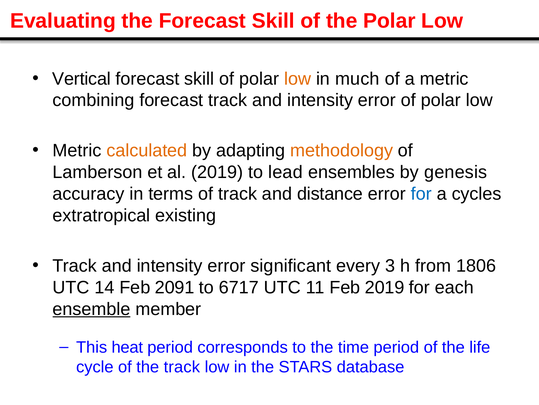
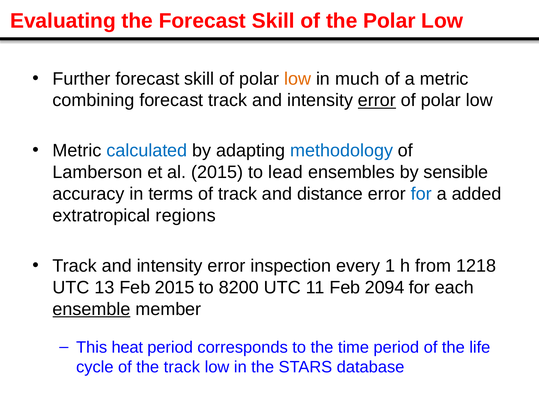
Vertical: Vertical -> Further
error at (377, 100) underline: none -> present
calculated colour: orange -> blue
methodology colour: orange -> blue
al 2019: 2019 -> 2015
genesis: genesis -> sensible
cycles: cycles -> added
existing: existing -> regions
significant: significant -> inspection
3: 3 -> 1
1806: 1806 -> 1218
14: 14 -> 13
Feb 2091: 2091 -> 2015
6717: 6717 -> 8200
Feb 2019: 2019 -> 2094
